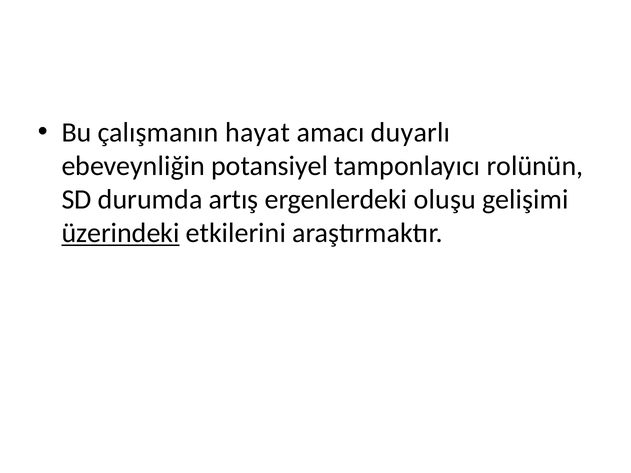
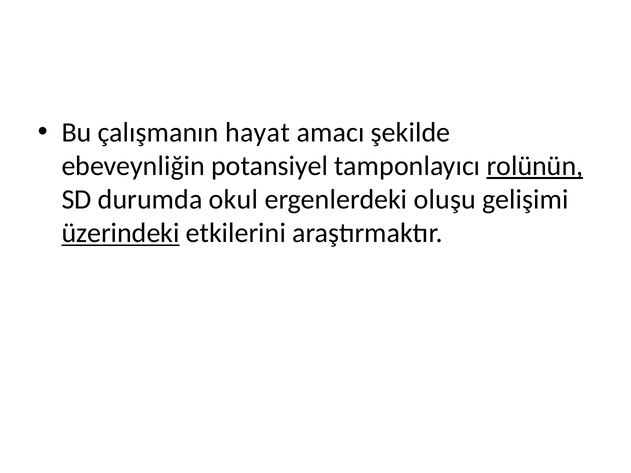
duyarlı: duyarlı -> şekilde
rolünün underline: none -> present
artış: artış -> okul
